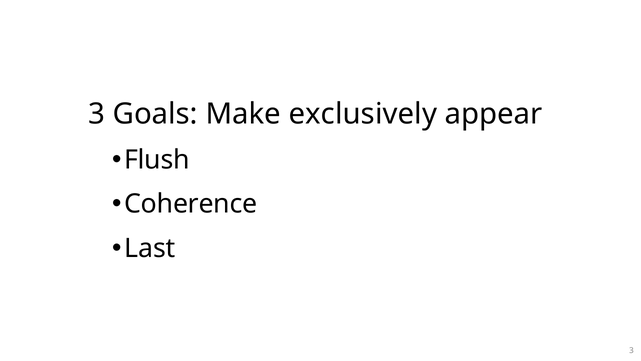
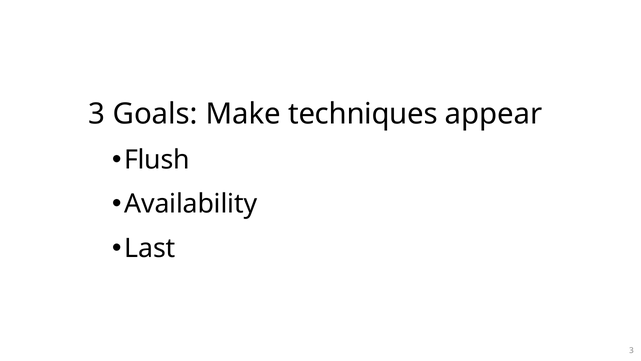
exclusively: exclusively -> techniques
Coherence: Coherence -> Availability
